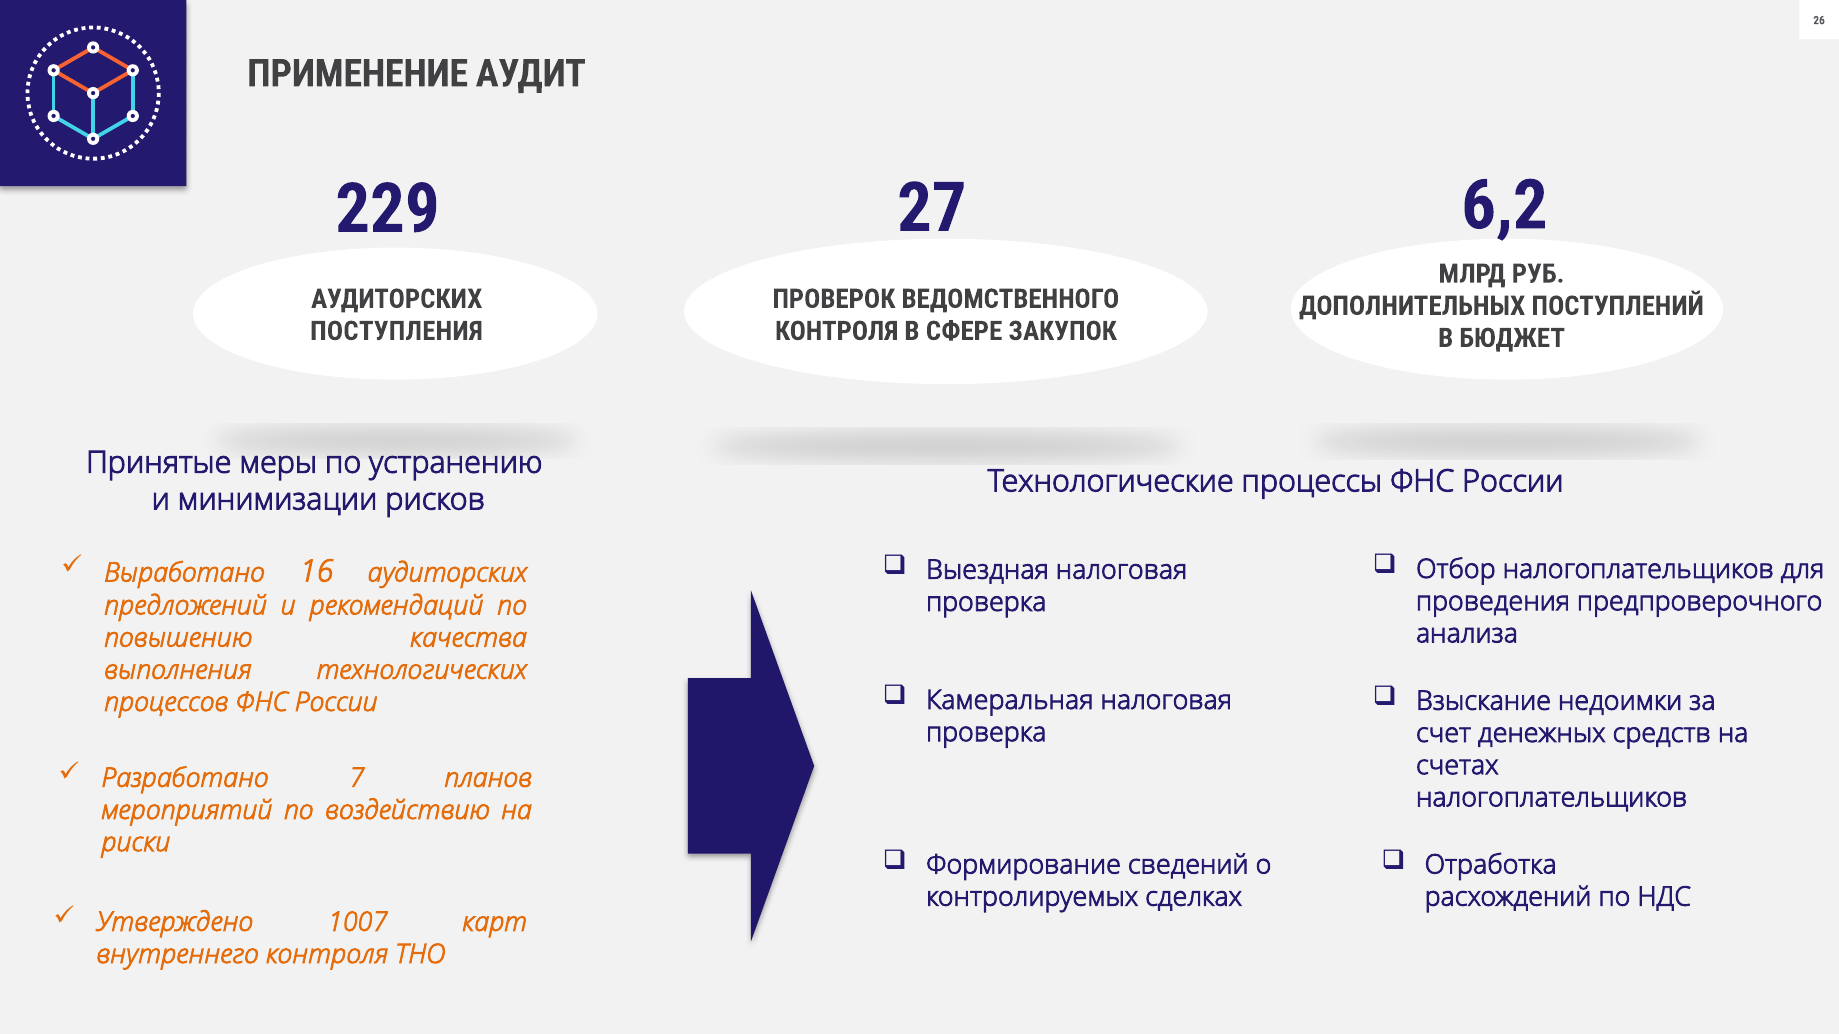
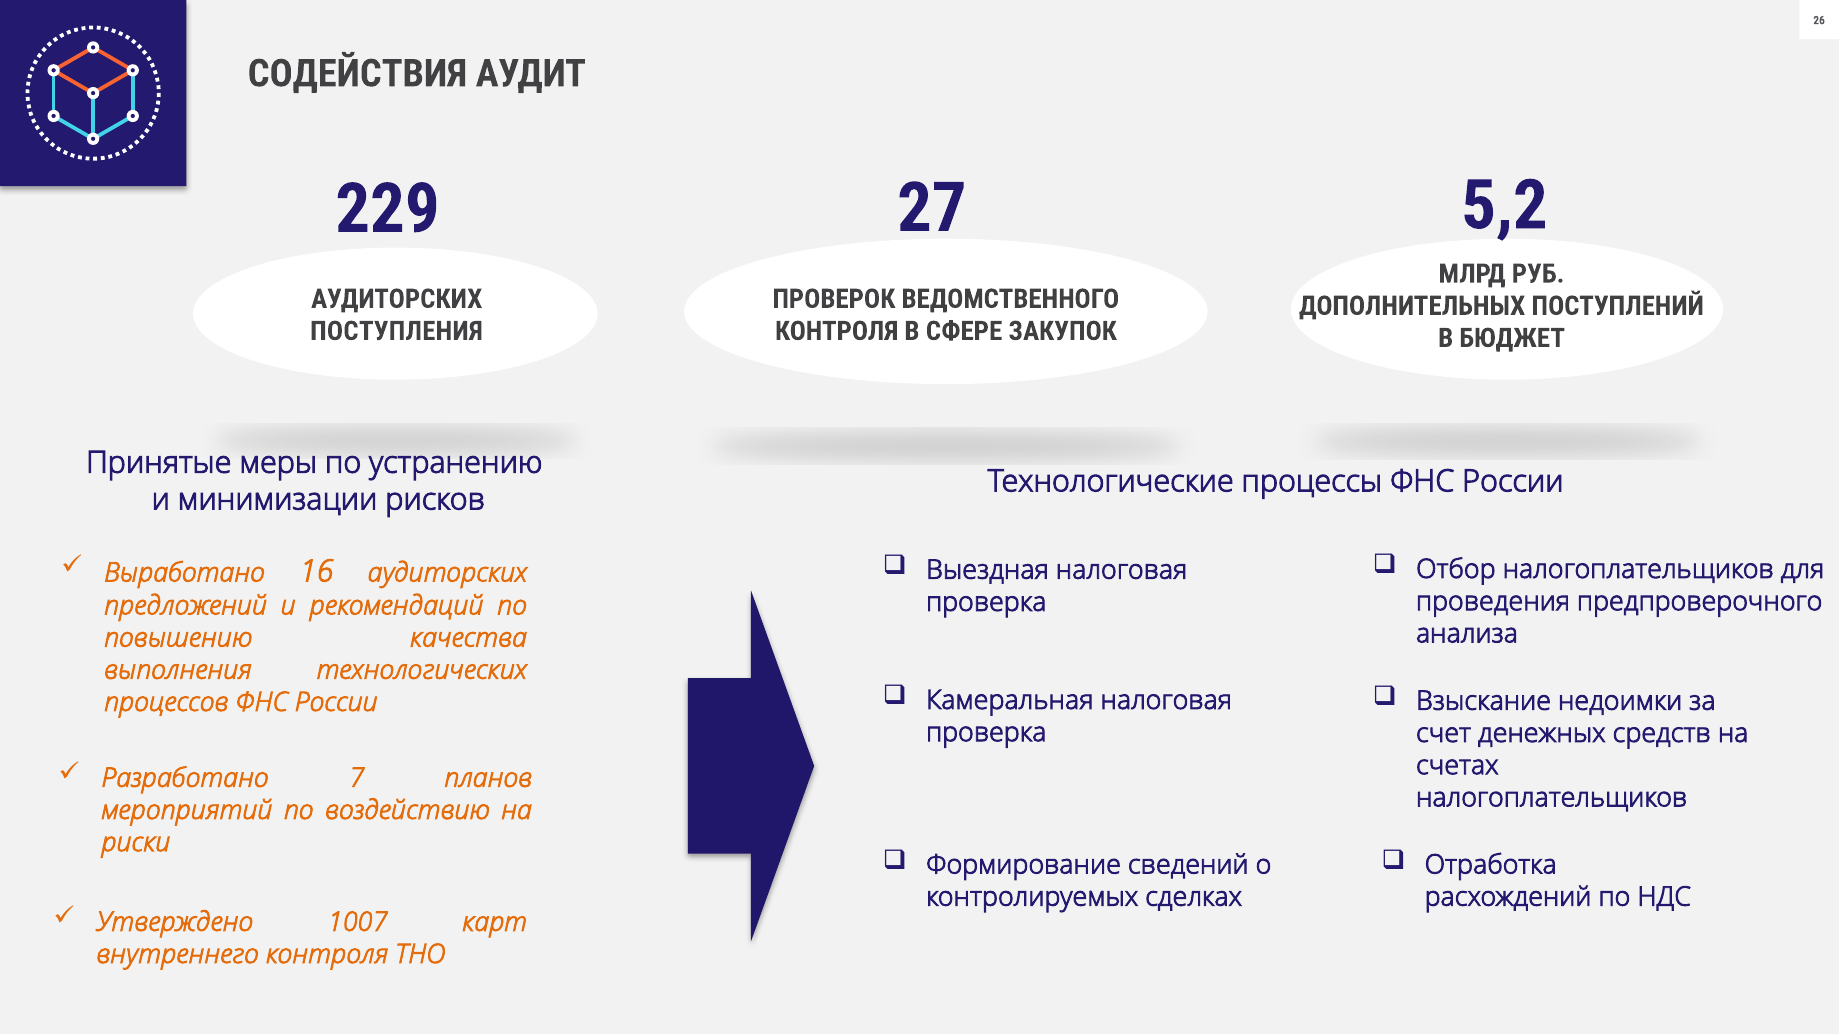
ПРИМЕНЕНИЕ: ПРИМЕНЕНИЕ -> СОДЕЙСТВИЯ
6,2: 6,2 -> 5,2
